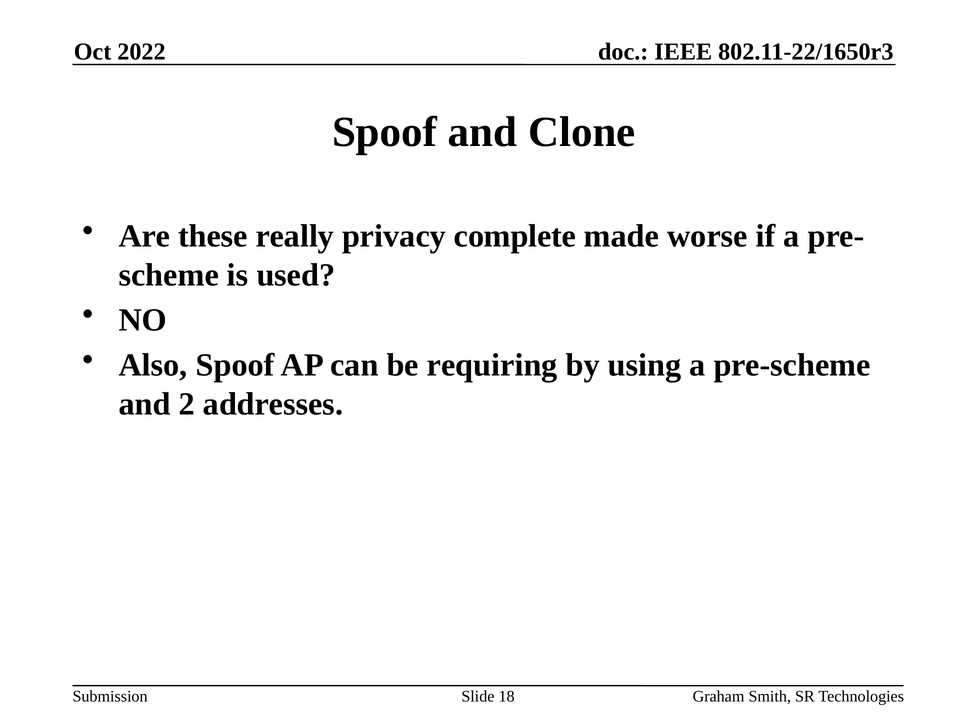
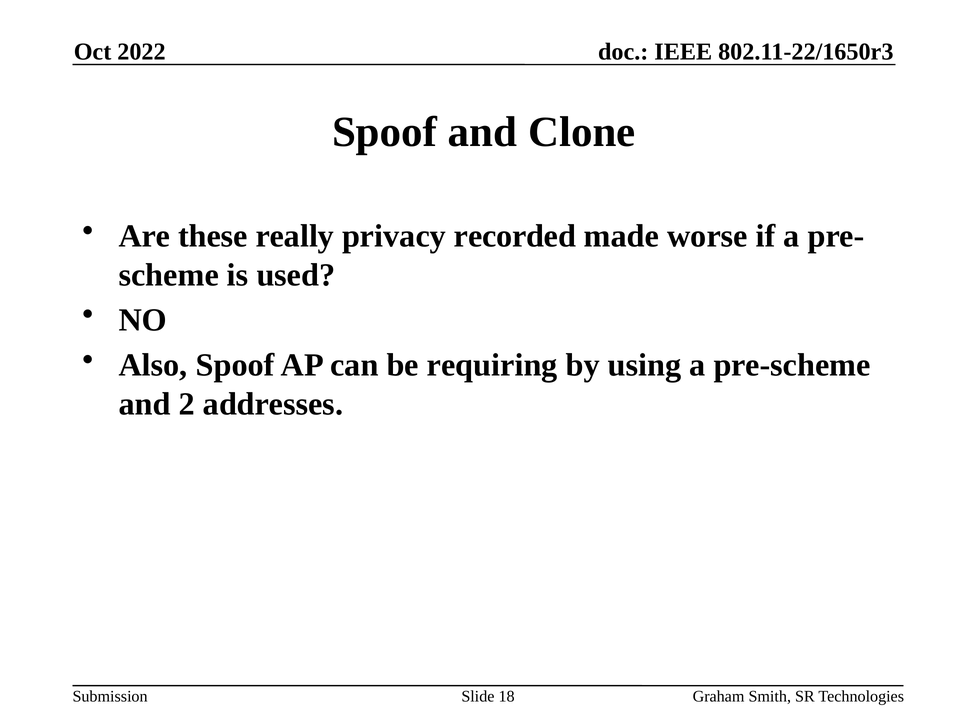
complete: complete -> recorded
